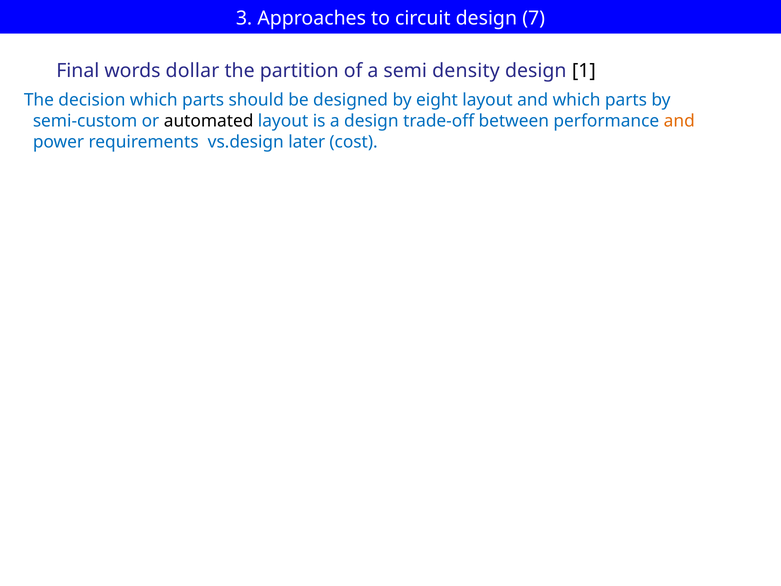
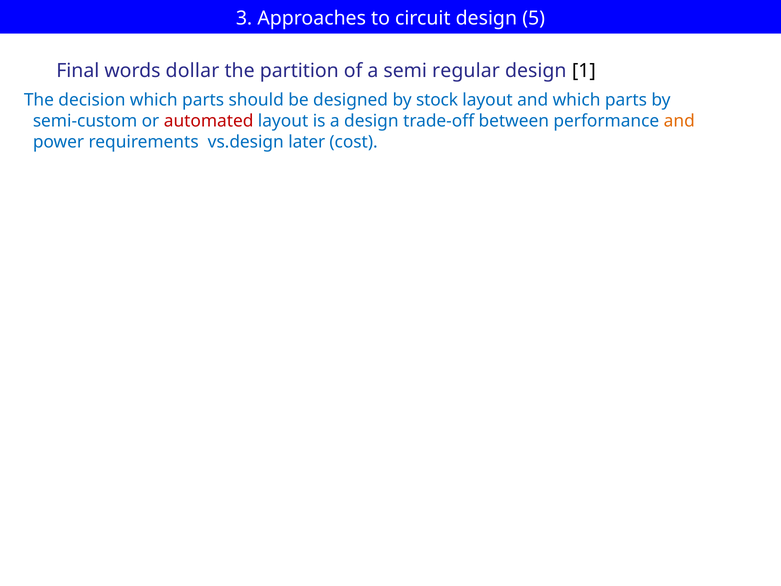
7: 7 -> 5
density: density -> regular
eight: eight -> stock
automated colour: black -> red
